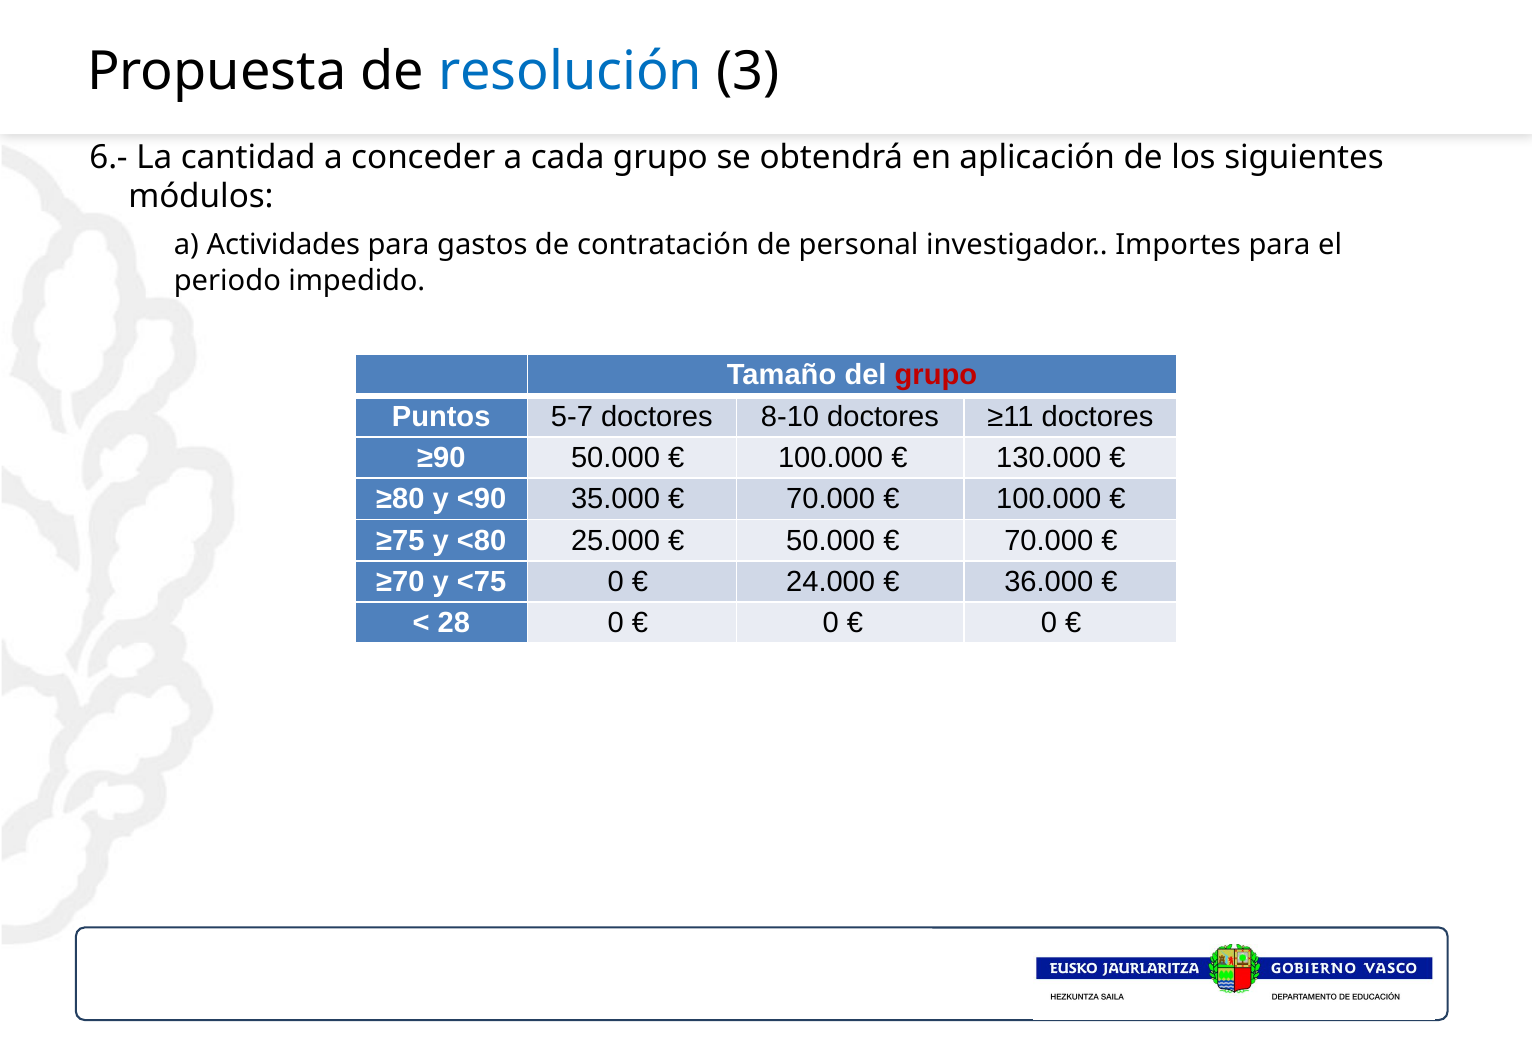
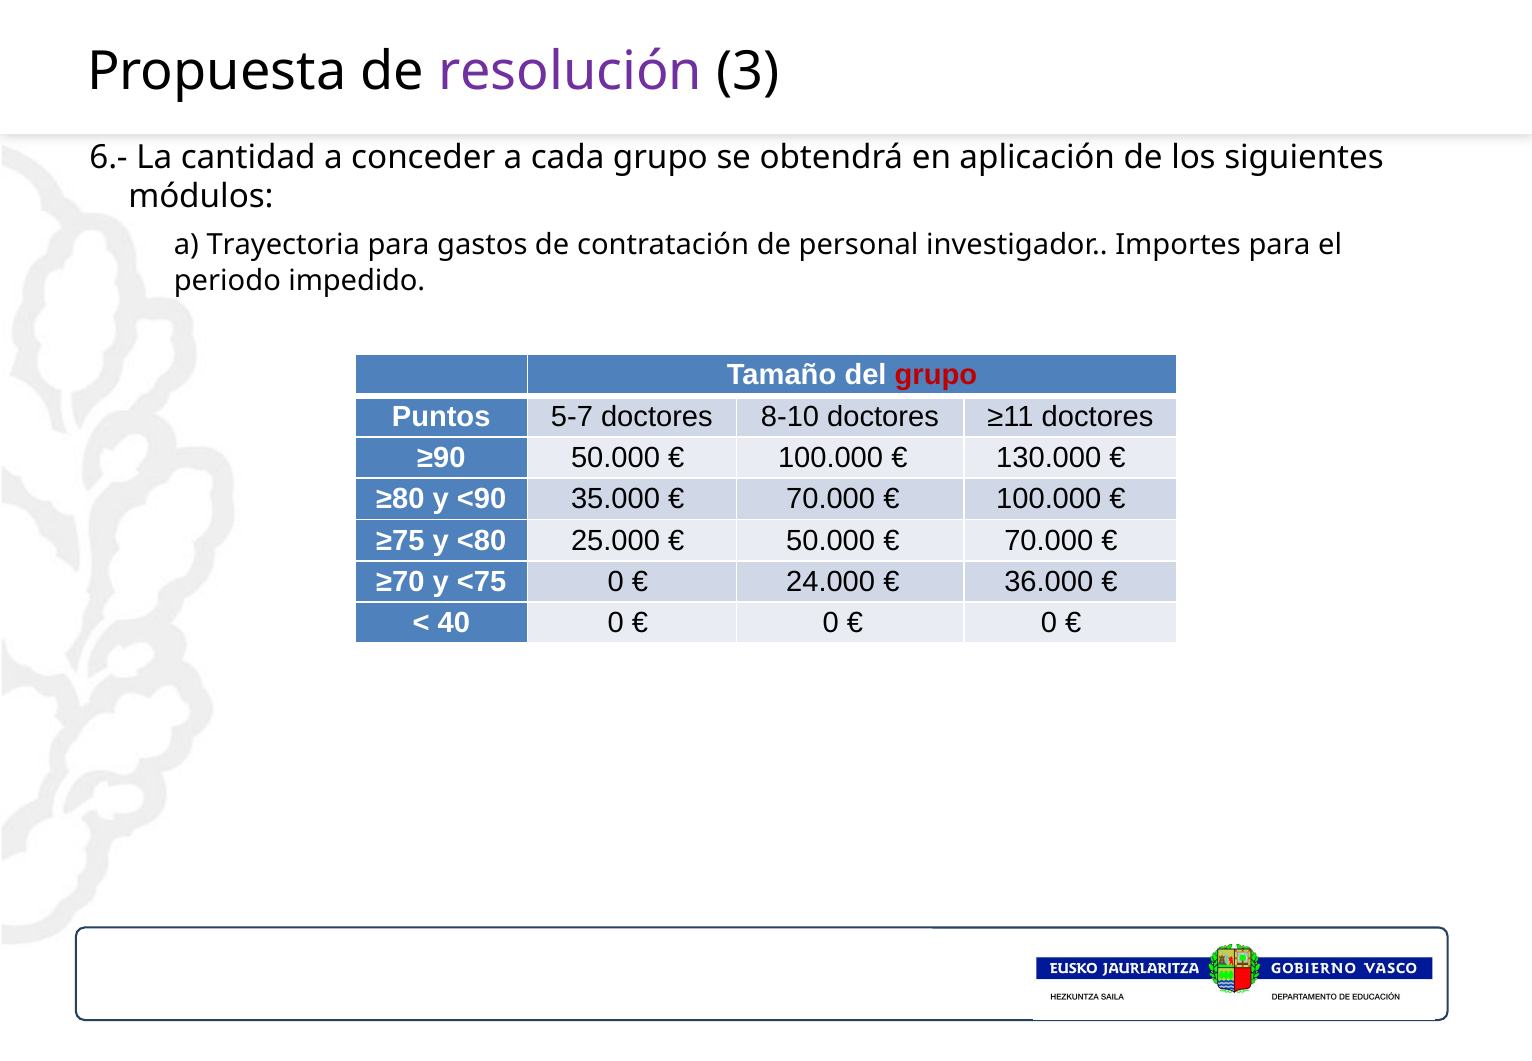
resolución colour: blue -> purple
Actividades: Actividades -> Trayectoria
28: 28 -> 40
